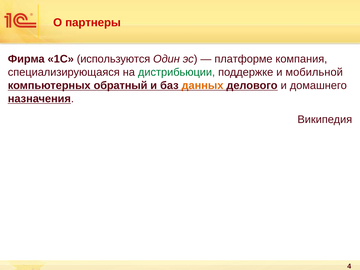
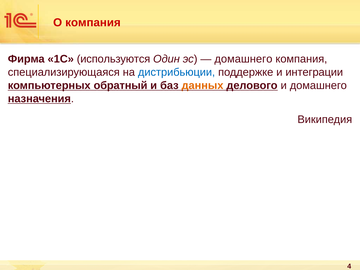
О партнеры: партнеры -> компания
платформе at (243, 59): платформе -> домашнего
дистрибьюции colour: green -> blue
мобильной: мобильной -> интеграции
